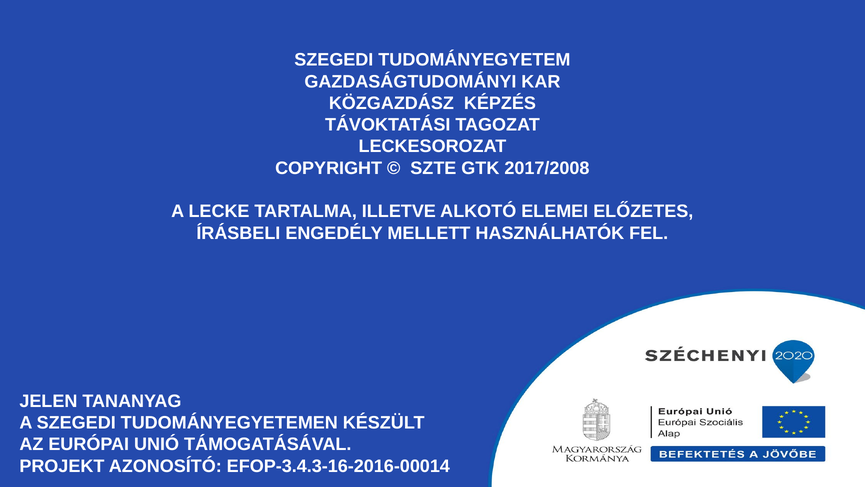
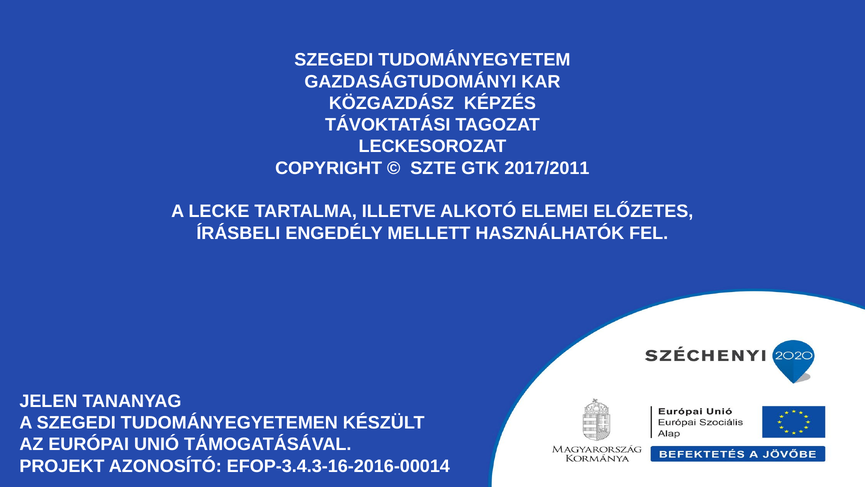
2017/2008: 2017/2008 -> 2017/2011
